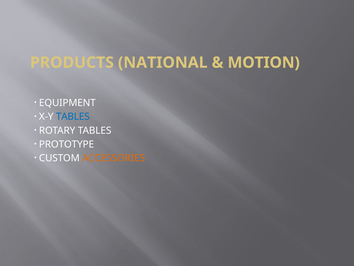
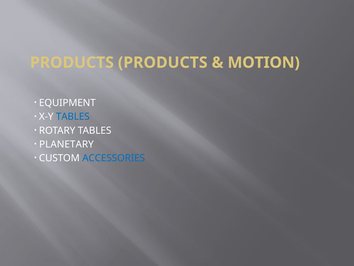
PRODUCTS NATIONAL: NATIONAL -> PRODUCTS
PROTOTYPE: PROTOTYPE -> PLANETARY
ACCESSORIES colour: orange -> blue
